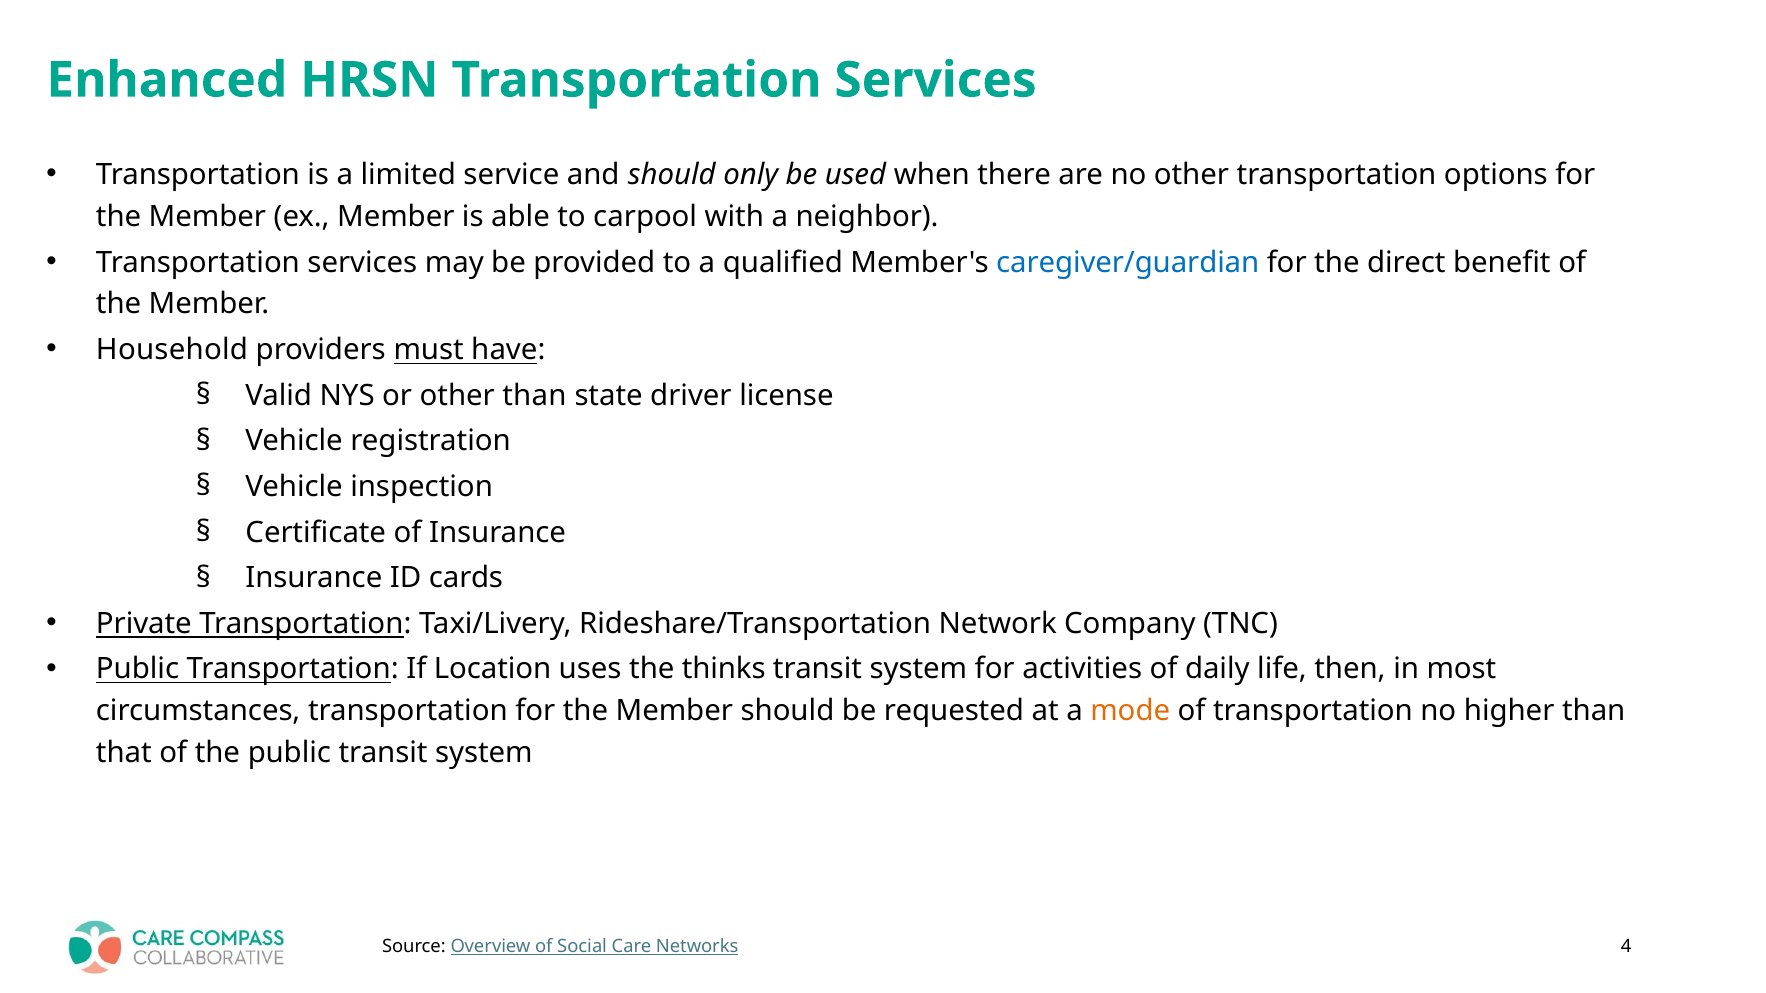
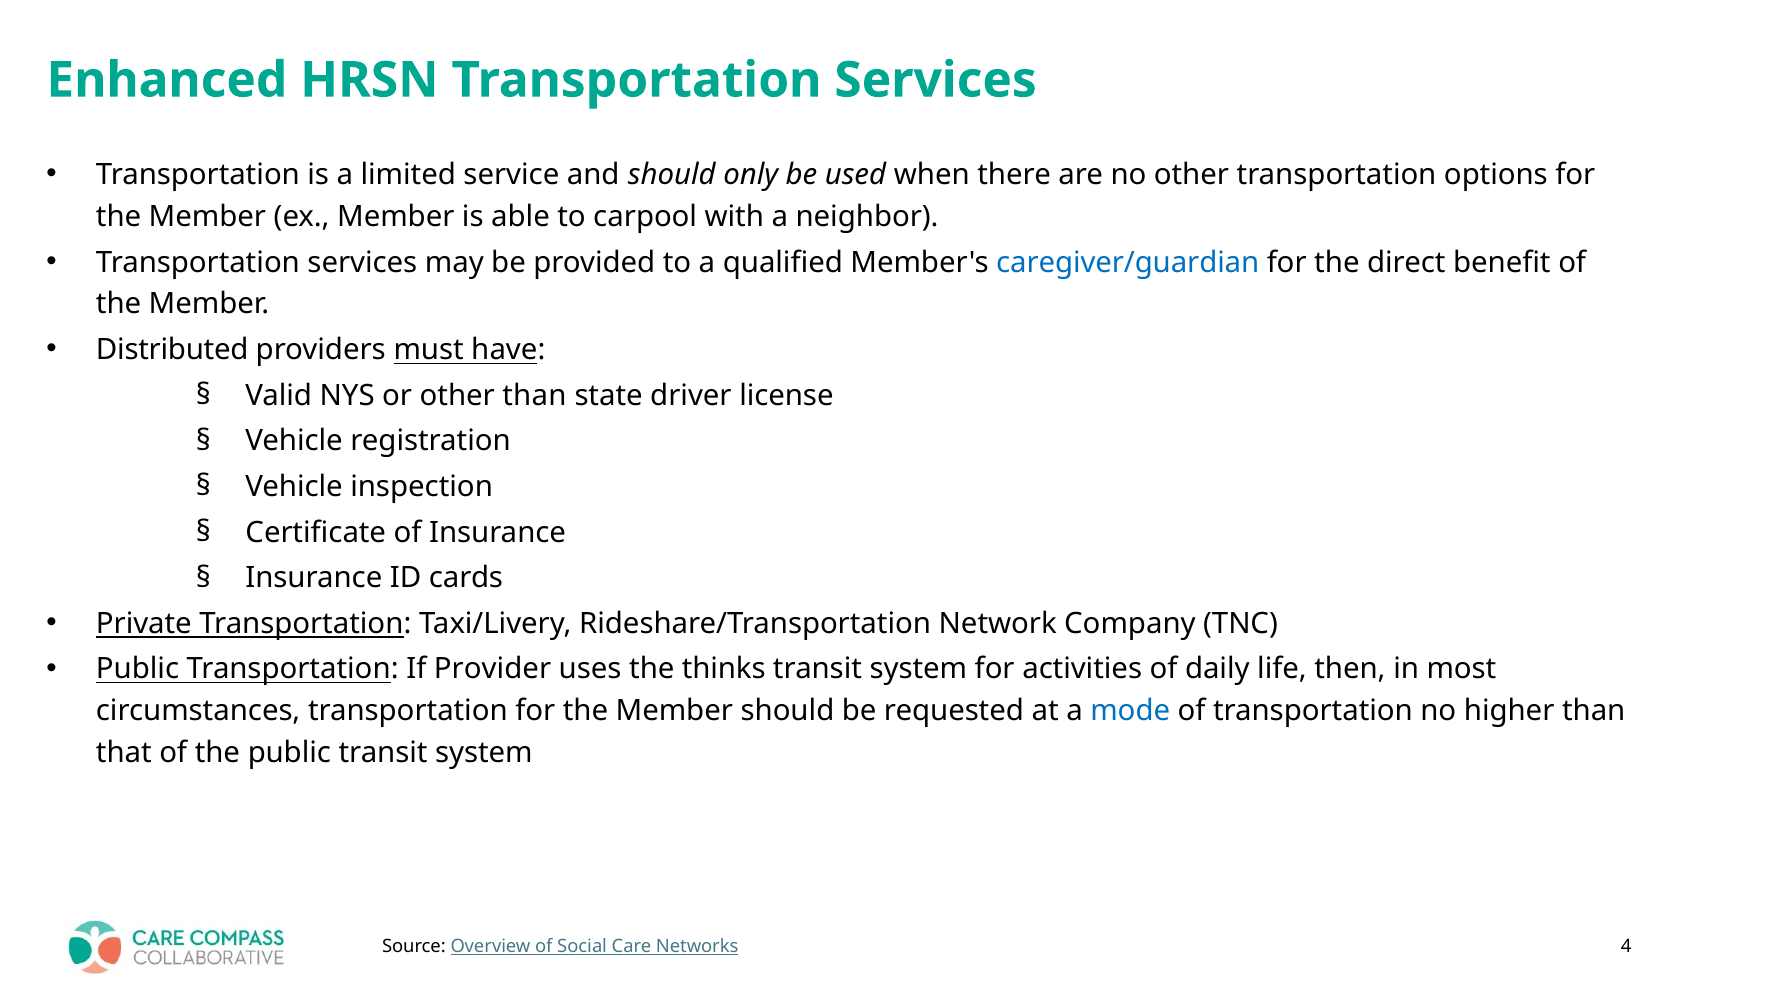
Household: Household -> Distributed
Location: Location -> Provider
mode colour: orange -> blue
